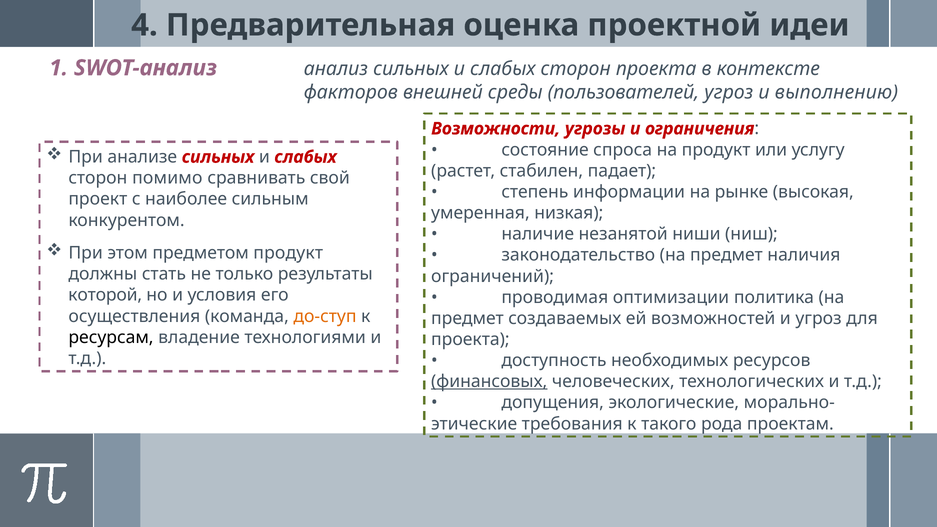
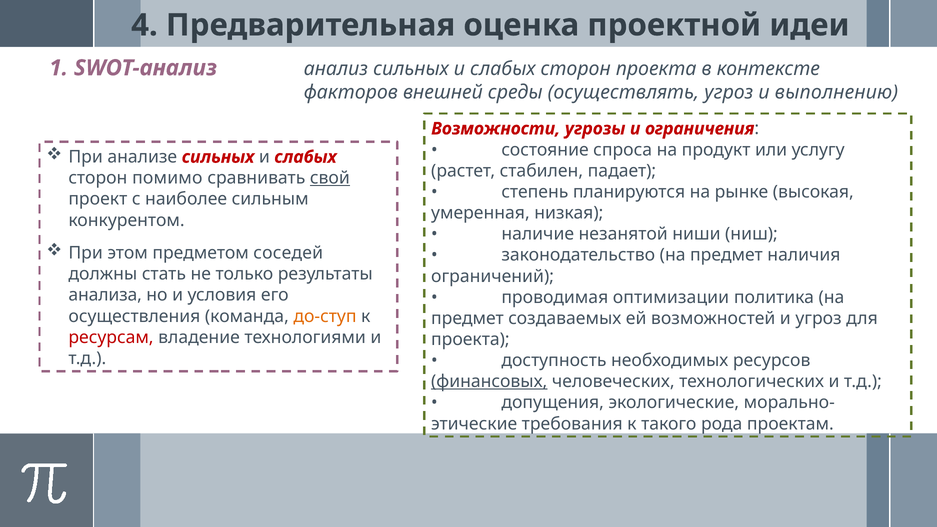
пользователей: пользователей -> осуществлять
свой underline: none -> present
информации: информации -> планируются
предметом продукт: продукт -> соседей
которой: которой -> анализа
ресурсам colour: black -> red
